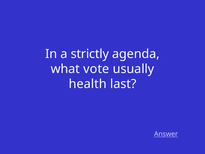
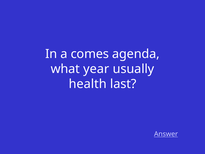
strictly: strictly -> comes
vote: vote -> year
